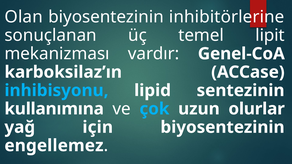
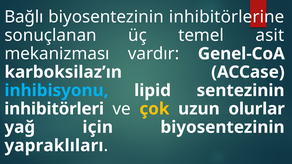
Olan: Olan -> Bağlı
lipit: lipit -> asit
kullanımına: kullanımına -> inhibitörleri
çok colour: light blue -> yellow
engellemez: engellemez -> yapraklıları
